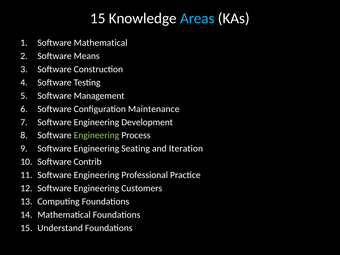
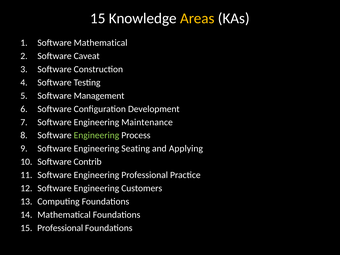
Areas colour: light blue -> yellow
Means: Means -> Caveat
Maintenance: Maintenance -> Development
Development: Development -> Maintenance
Iteration: Iteration -> Applying
15 Understand: Understand -> Professional
